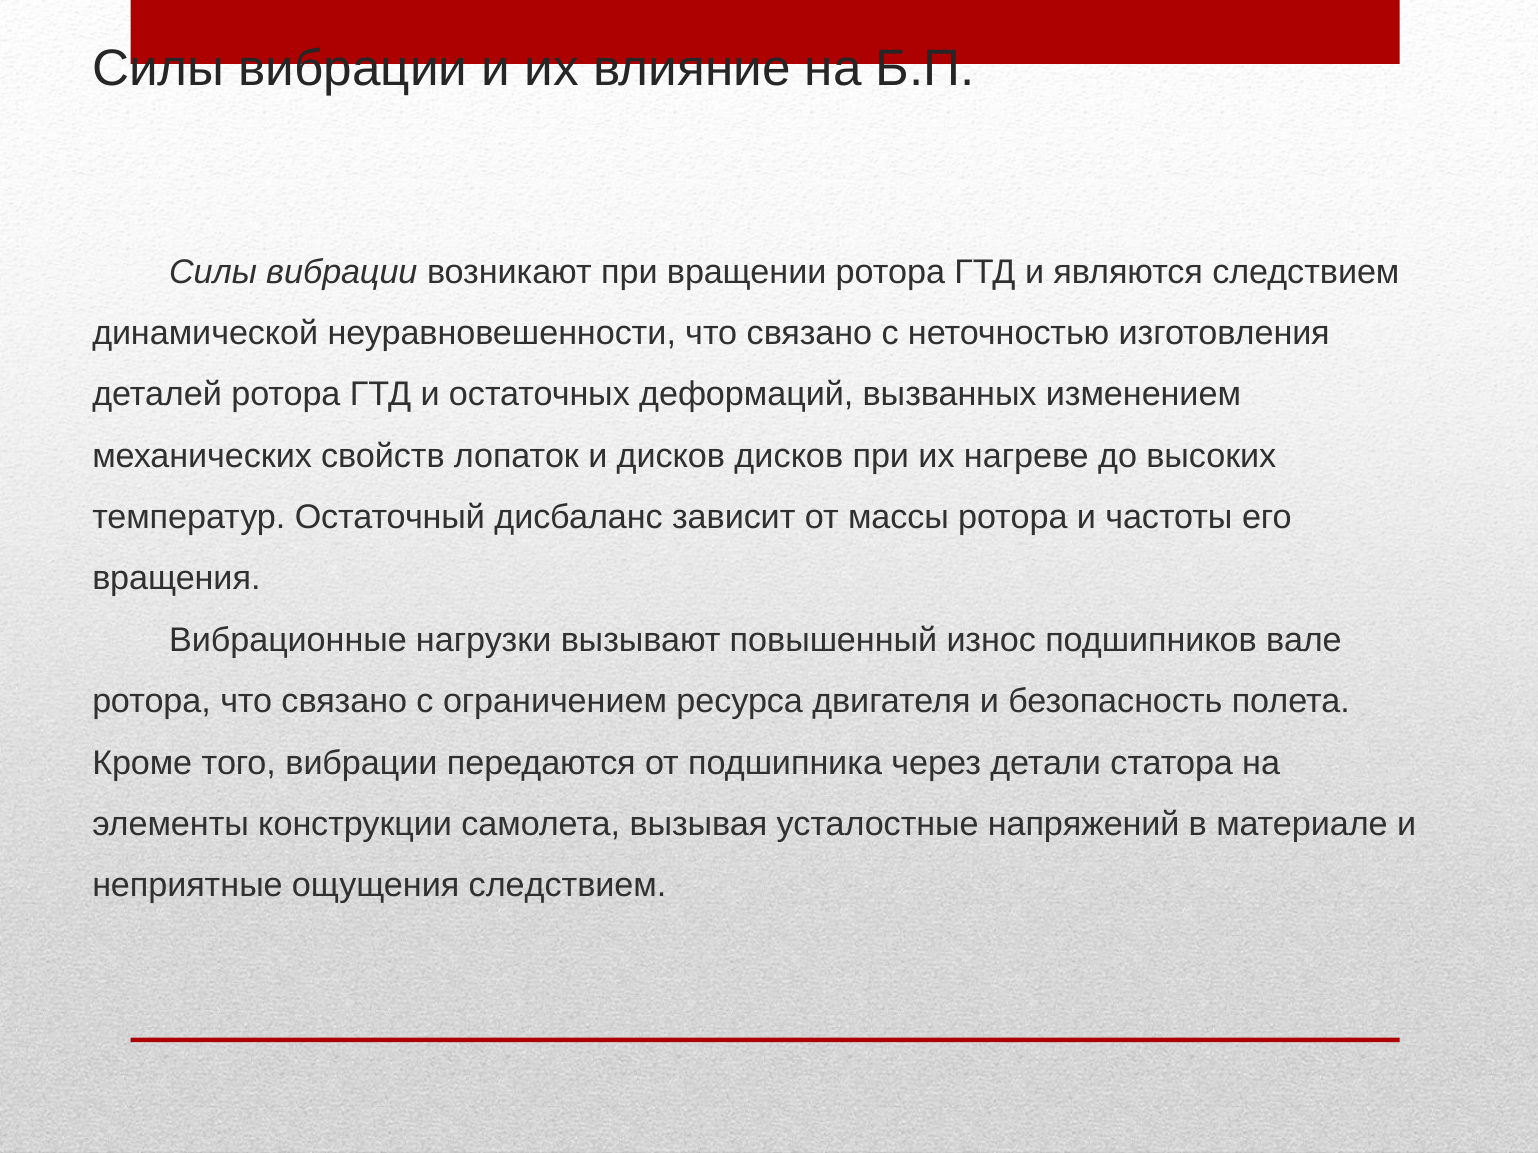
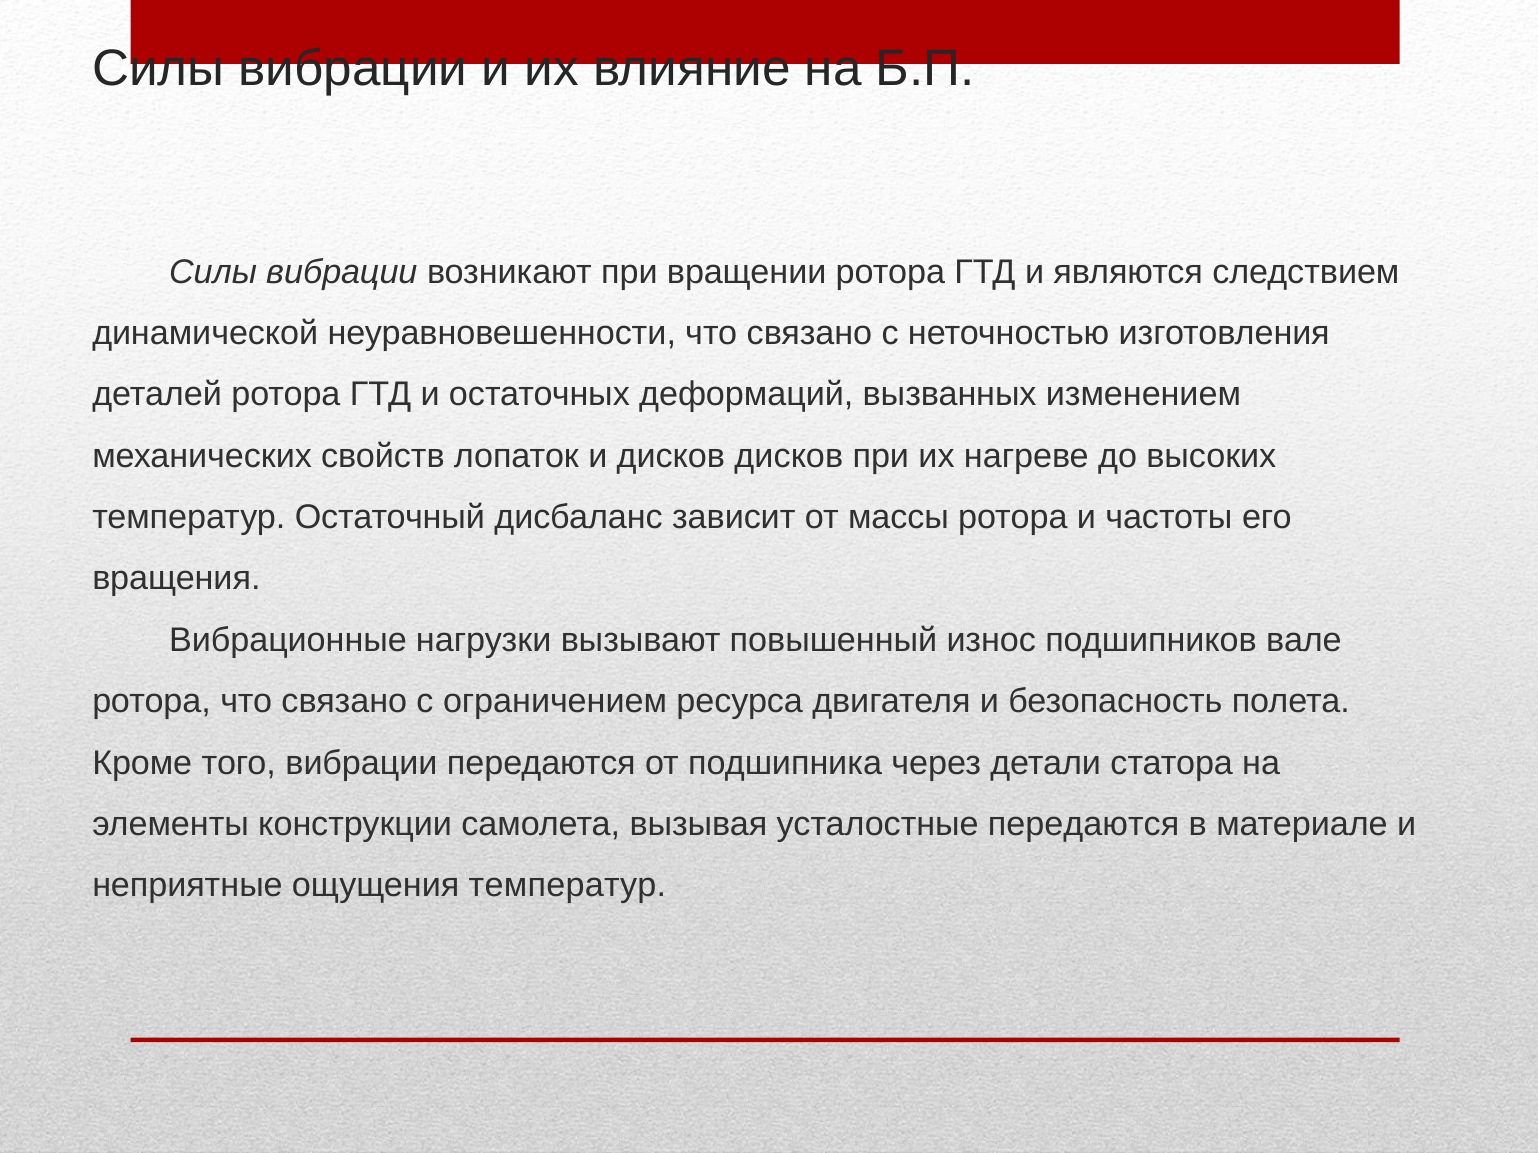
усталостные напряжений: напряжений -> передаются
ощущения следствием: следствием -> температур
